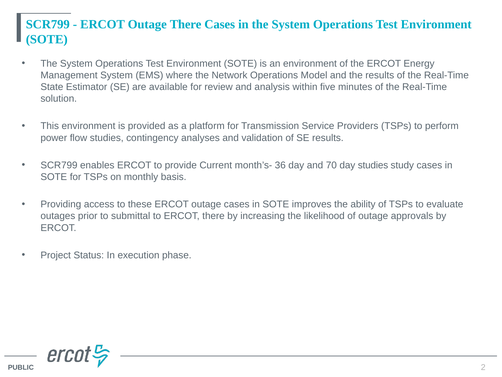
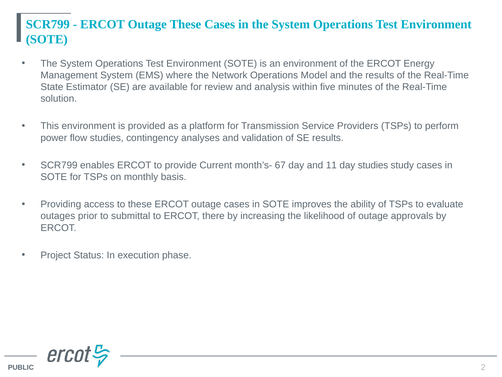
Outage There: There -> These
36: 36 -> 67
70: 70 -> 11
